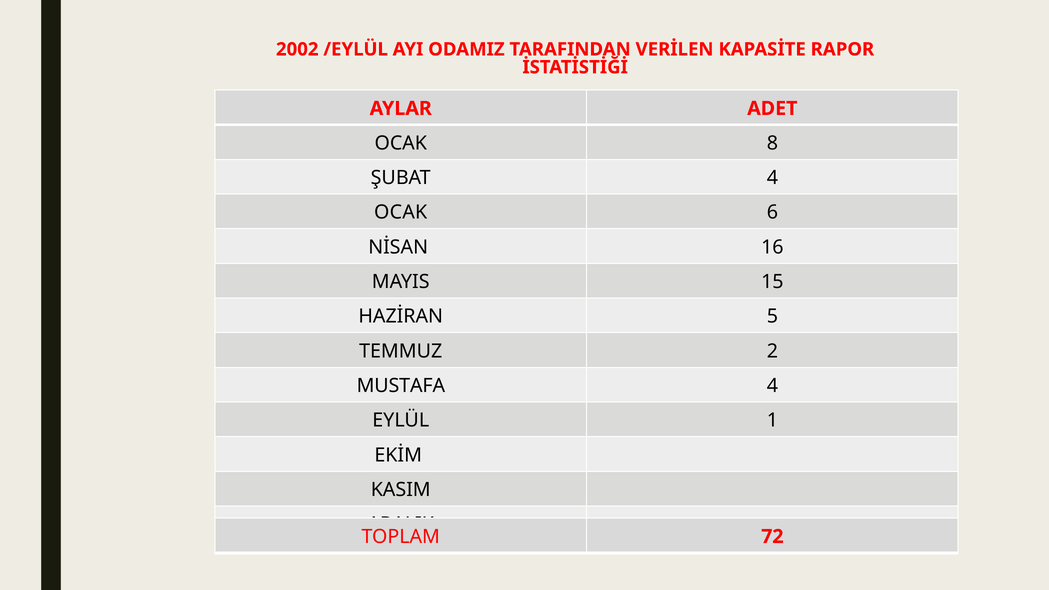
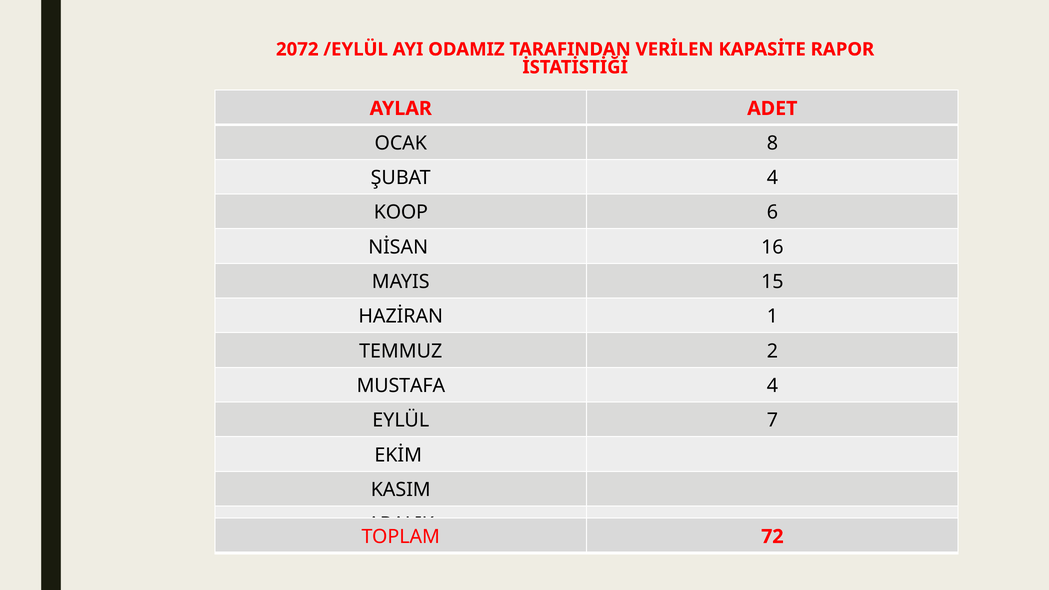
2002: 2002 -> 2072
OCAK at (401, 212): OCAK -> KOOP
5: 5 -> 1
1: 1 -> 7
